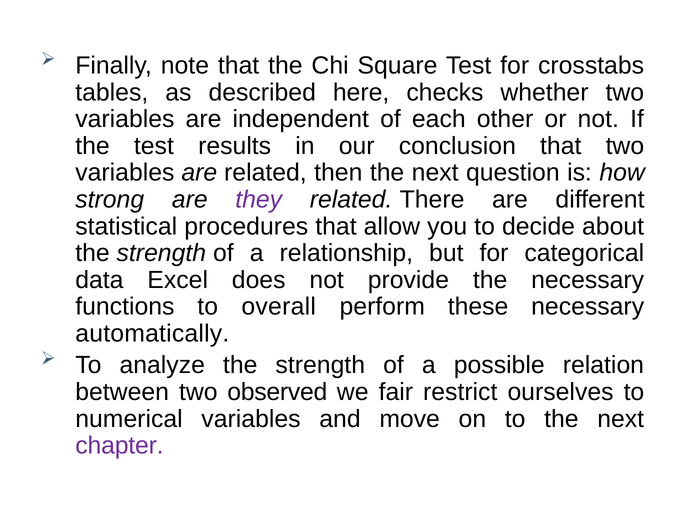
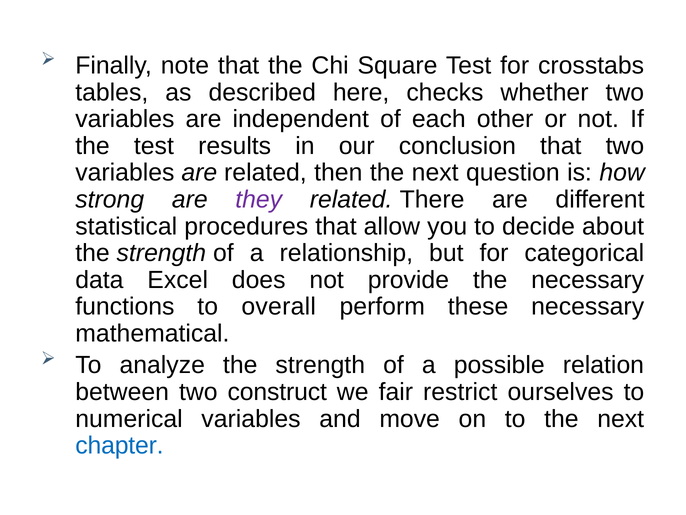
automatically: automatically -> mathematical
observed: observed -> construct
chapter colour: purple -> blue
